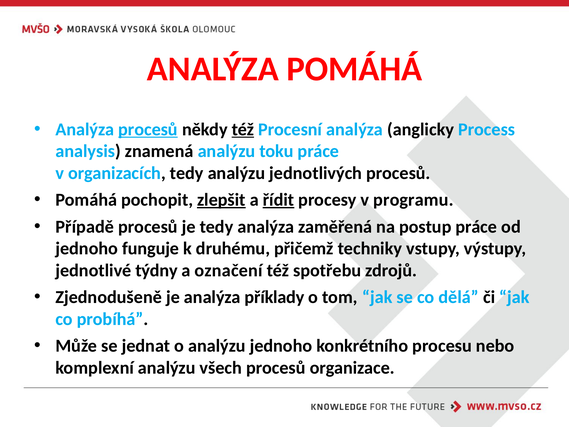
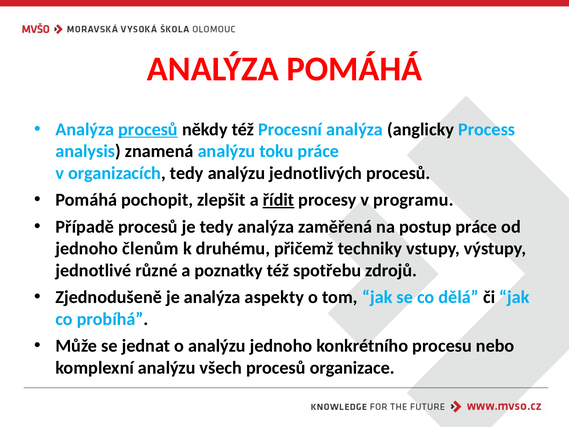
též at (243, 129) underline: present -> none
zlepšit underline: present -> none
funguje: funguje -> členům
týdny: týdny -> různé
označení: označení -> poznatky
příklady: příklady -> aspekty
